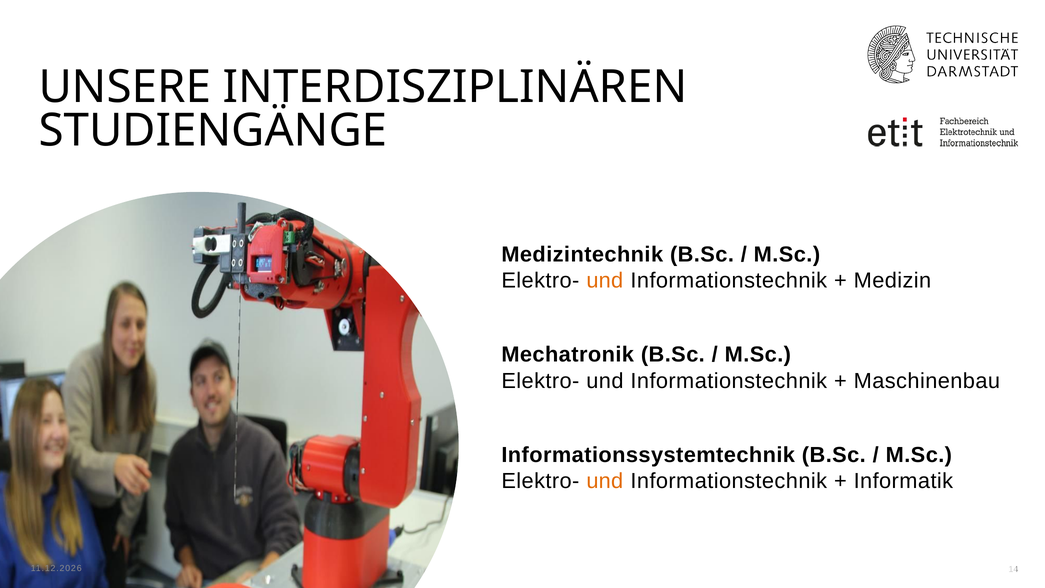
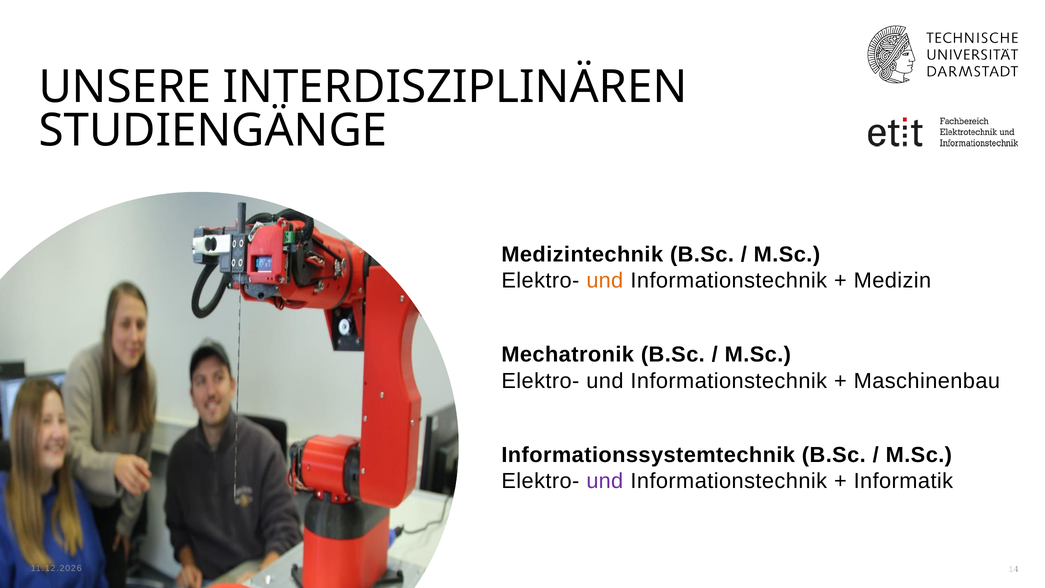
und at (605, 481) colour: orange -> purple
